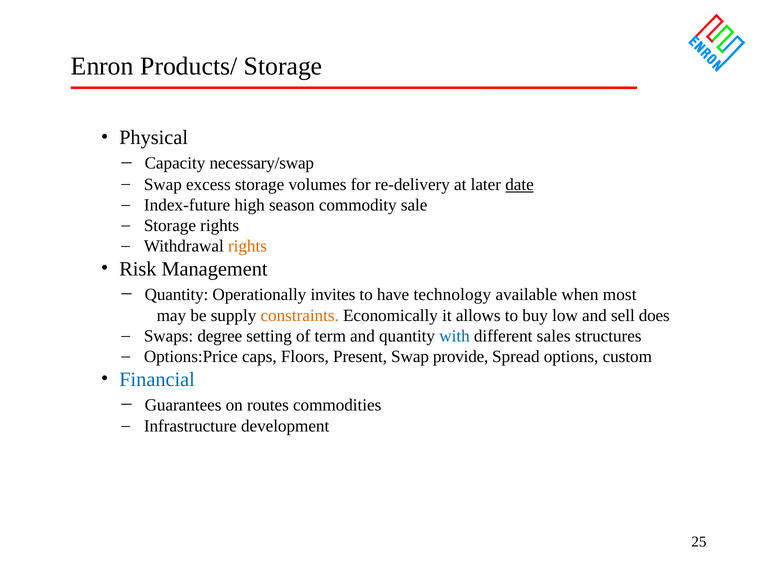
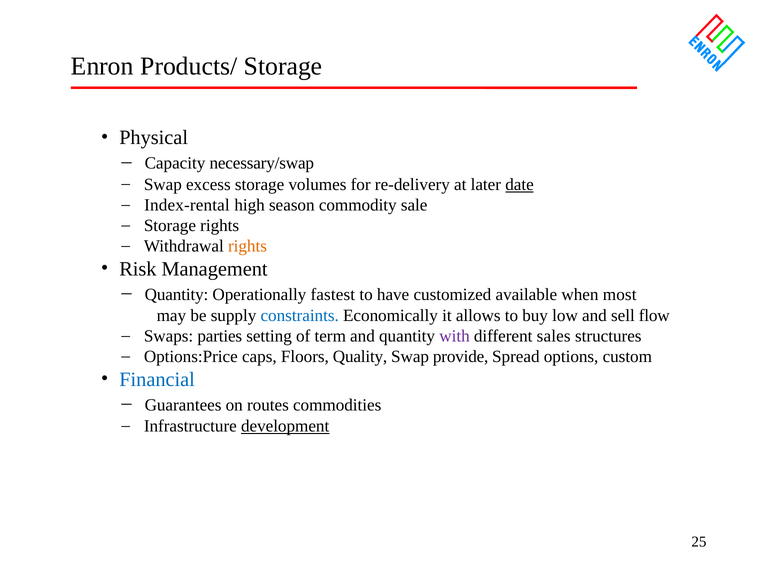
Index-future: Index-future -> Index-rental
invites: invites -> fastest
technology: technology -> customized
constraints colour: orange -> blue
does: does -> flow
degree: degree -> parties
with colour: blue -> purple
Present: Present -> Quality
development underline: none -> present
